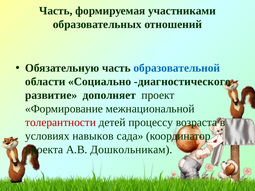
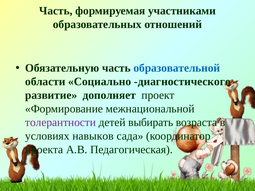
толерантности colour: red -> purple
процессу: процессу -> выбирать
Дошкольникам: Дошкольникам -> Педагогическая
